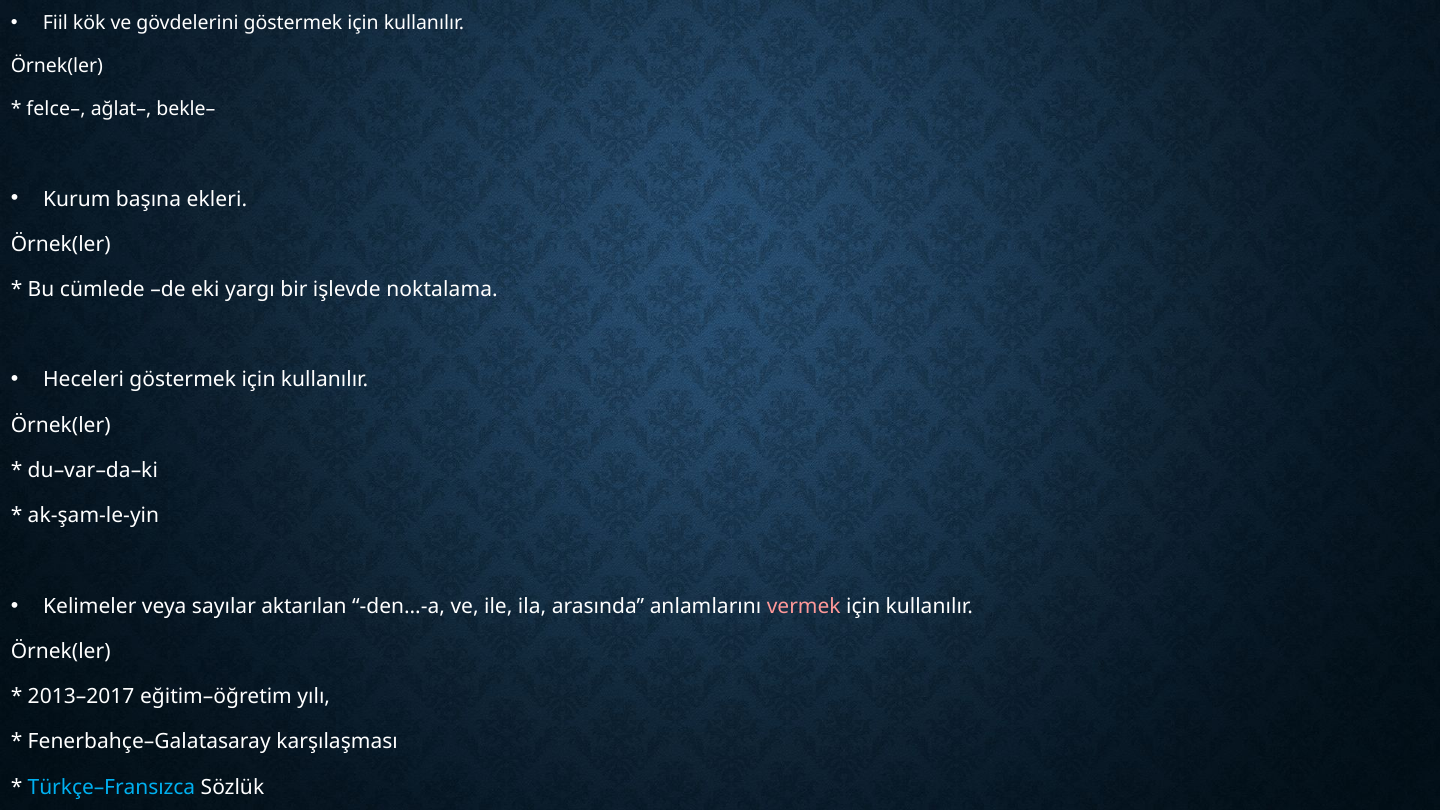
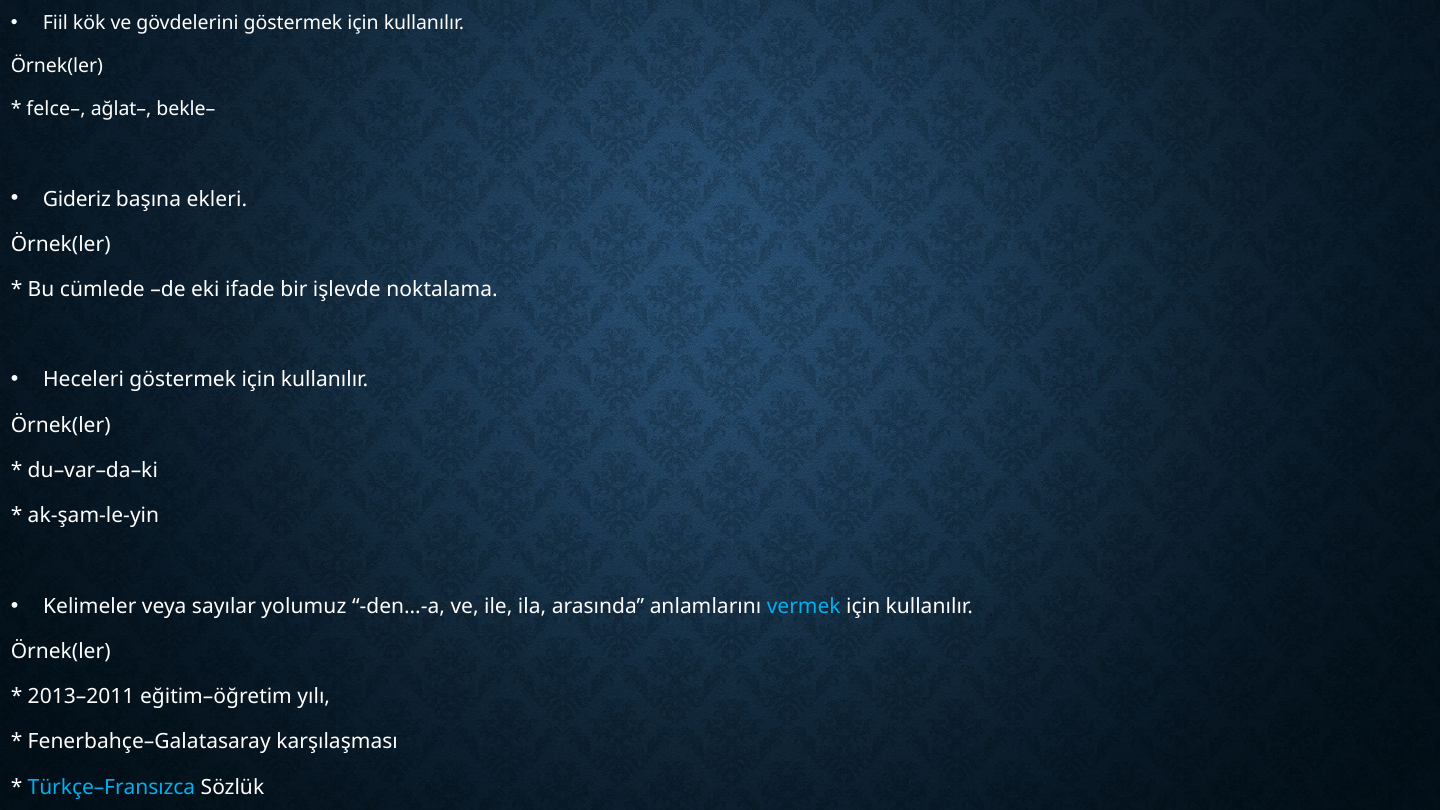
Kurum: Kurum -> Gideriz
yargı: yargı -> ifade
aktarılan: aktarılan -> yolumuz
vermek colour: pink -> light blue
2013–2017: 2013–2017 -> 2013–2011
